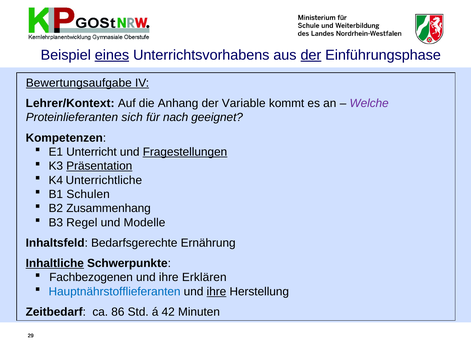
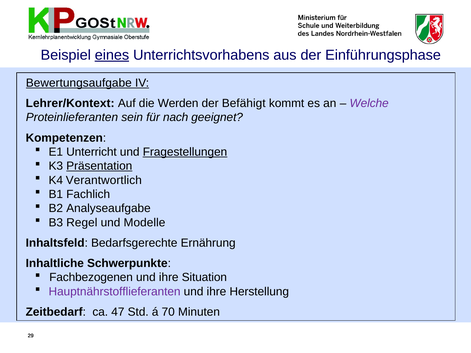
der at (311, 55) underline: present -> none
Anhang: Anhang -> Werden
Variable: Variable -> Befähigt
sich: sich -> sein
Unterrichtliche: Unterrichtliche -> Verantwortlich
Schulen: Schulen -> Fachlich
Zusammenhang: Zusammenhang -> Analyseaufgabe
Inhaltliche underline: present -> none
Erklären: Erklären -> Situation
Hauptnährstofflieferanten colour: blue -> purple
ihre at (216, 292) underline: present -> none
86: 86 -> 47
42: 42 -> 70
